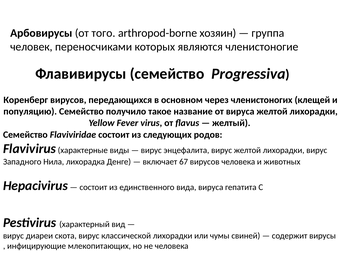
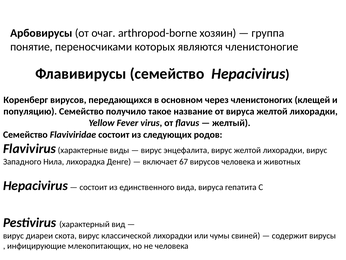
того: того -> очаг
человек: человек -> понятие
семейство Progressiva: Progressiva -> Hepacivirus
